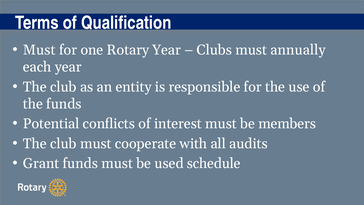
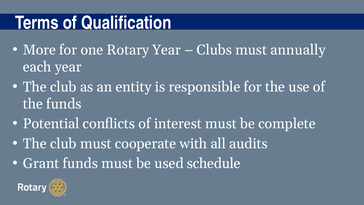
Must at (39, 50): Must -> More
members: members -> complete
